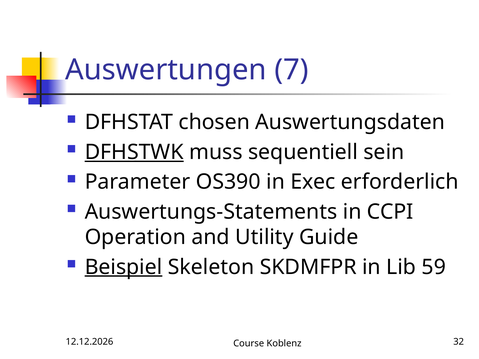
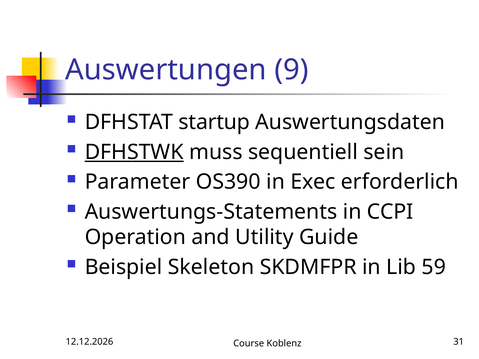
7: 7 -> 9
chosen: chosen -> startup
Beispiel underline: present -> none
32: 32 -> 31
